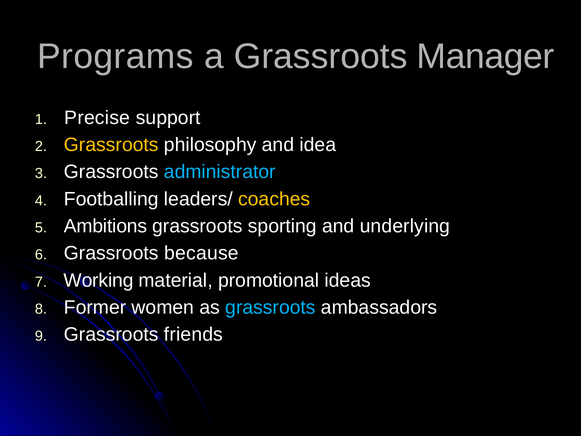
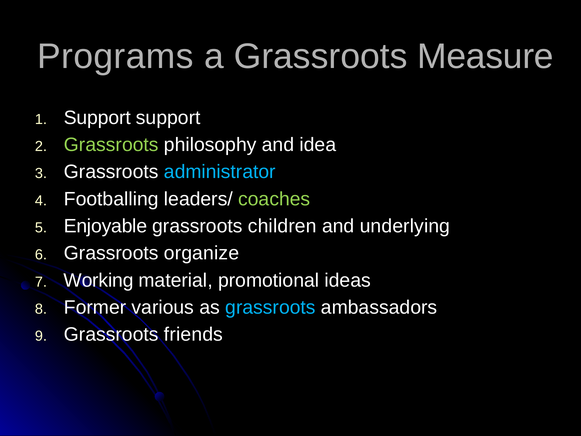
Manager: Manager -> Measure
Precise at (97, 118): Precise -> Support
Grassroots at (111, 145) colour: yellow -> light green
coaches colour: yellow -> light green
Ambitions: Ambitions -> Enjoyable
sporting: sporting -> children
because: because -> organize
women: women -> various
